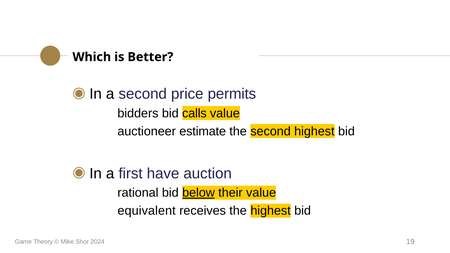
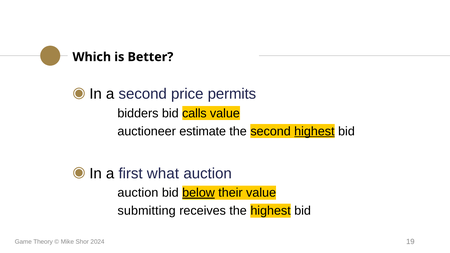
highest at (314, 131) underline: none -> present
have: have -> what
rational at (138, 193): rational -> auction
equivalent: equivalent -> submitting
